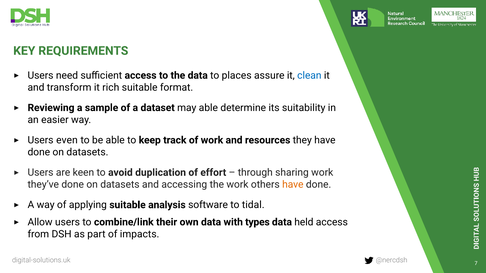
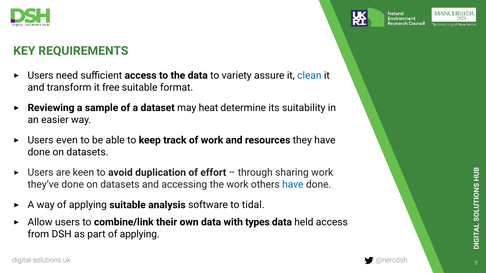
places: places -> variety
rich: rich -> free
may able: able -> heat
have at (293, 185) colour: orange -> blue
part of impacts: impacts -> applying
